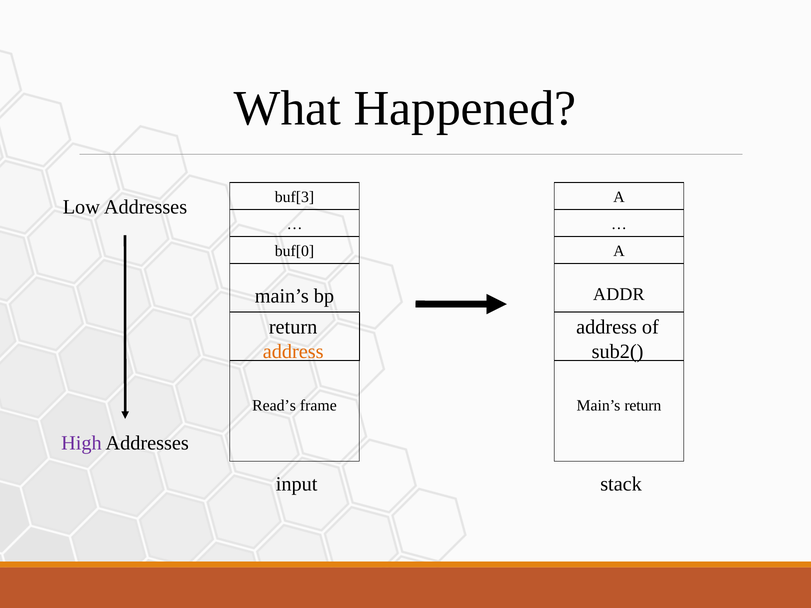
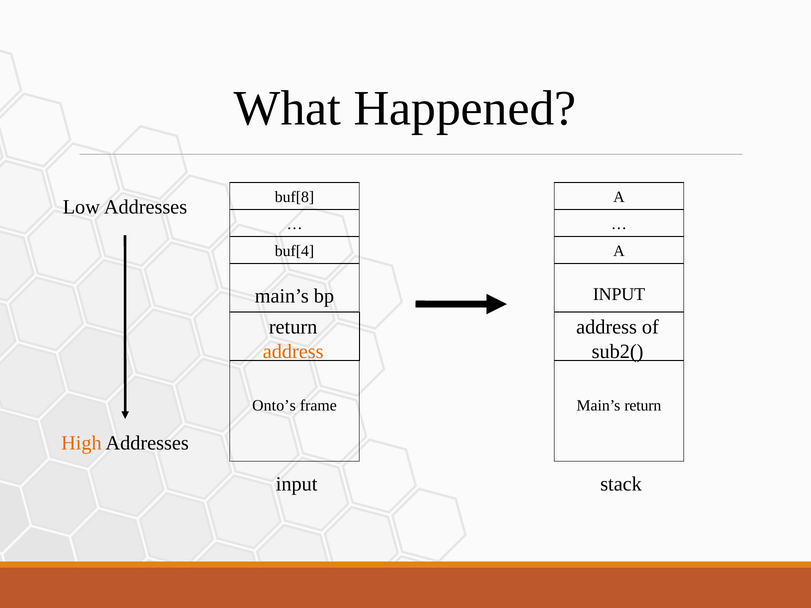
buf[3: buf[3 -> buf[8
buf[0: buf[0 -> buf[4
ADDR at (619, 294): ADDR -> INPUT
Read’s: Read’s -> Onto’s
High colour: purple -> orange
